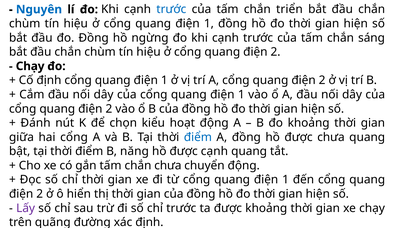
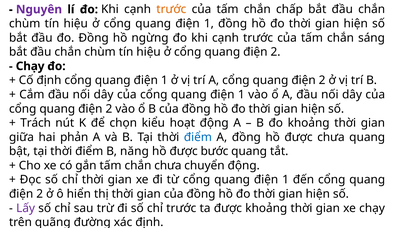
Nguyên colour: blue -> purple
trước at (171, 9) colour: blue -> orange
triển: triển -> chấp
Đánh: Đánh -> Trách
hai cổng: cổng -> phản
được cạnh: cạnh -> bước
